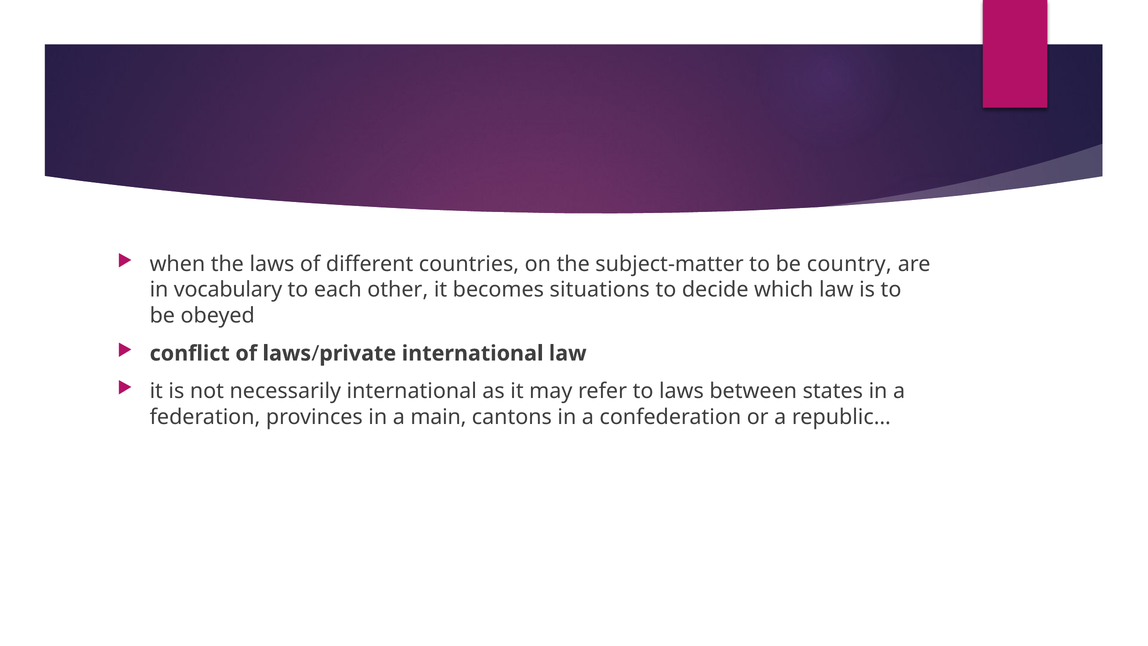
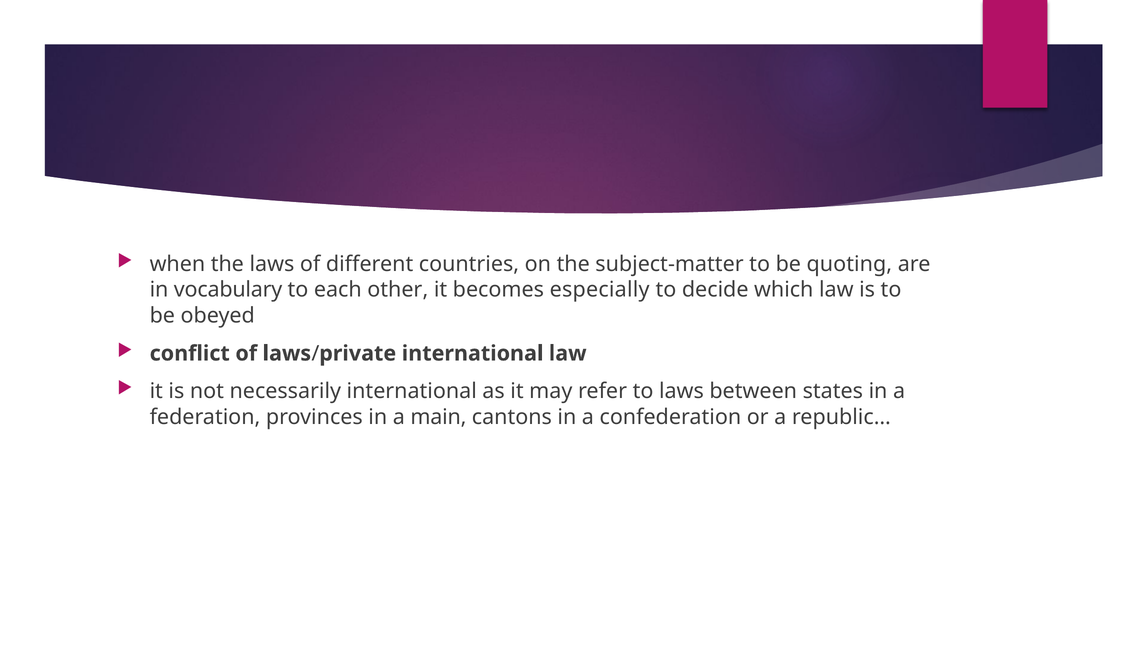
country: country -> quoting
situations: situations -> especially
